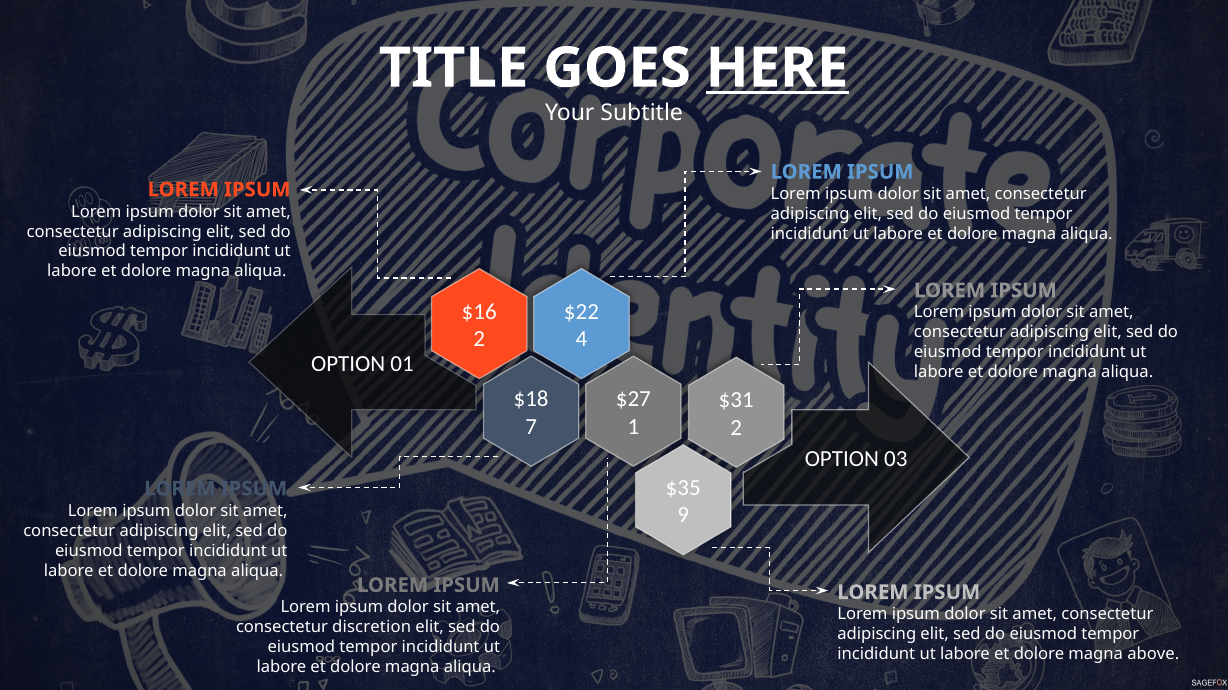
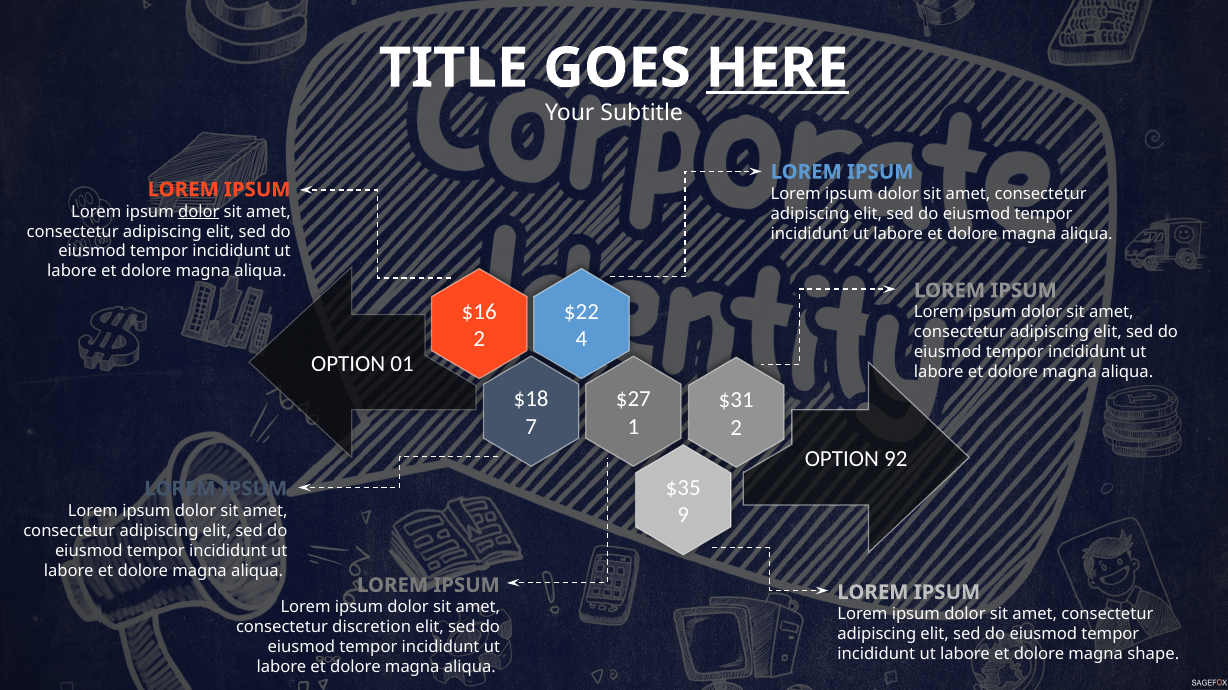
dolor at (199, 212) underline: none -> present
03: 03 -> 92
above: above -> shape
